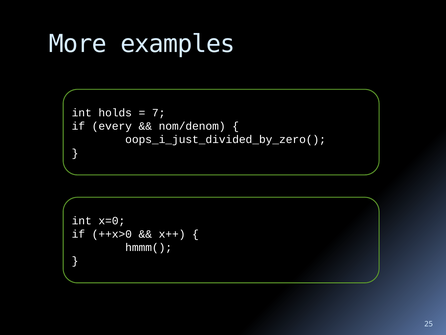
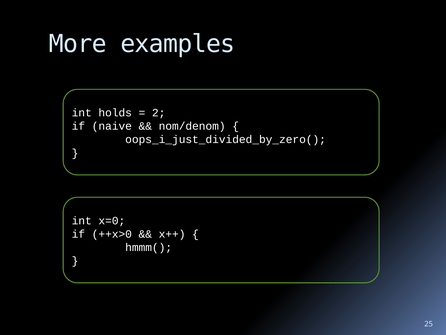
7: 7 -> 2
every: every -> naive
